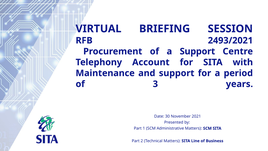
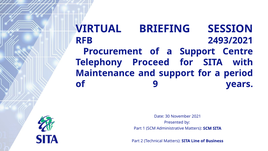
Account: Account -> Proceed
3: 3 -> 9
